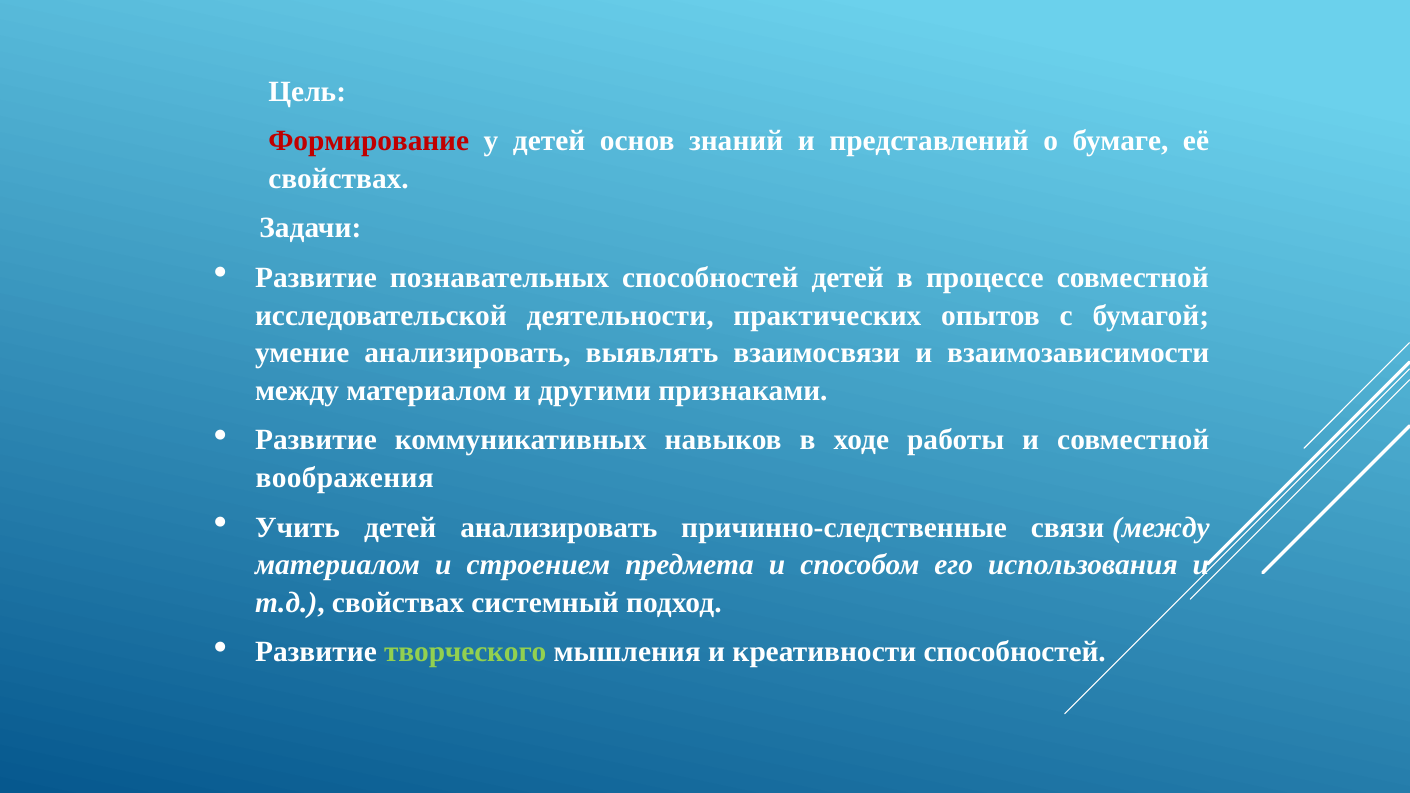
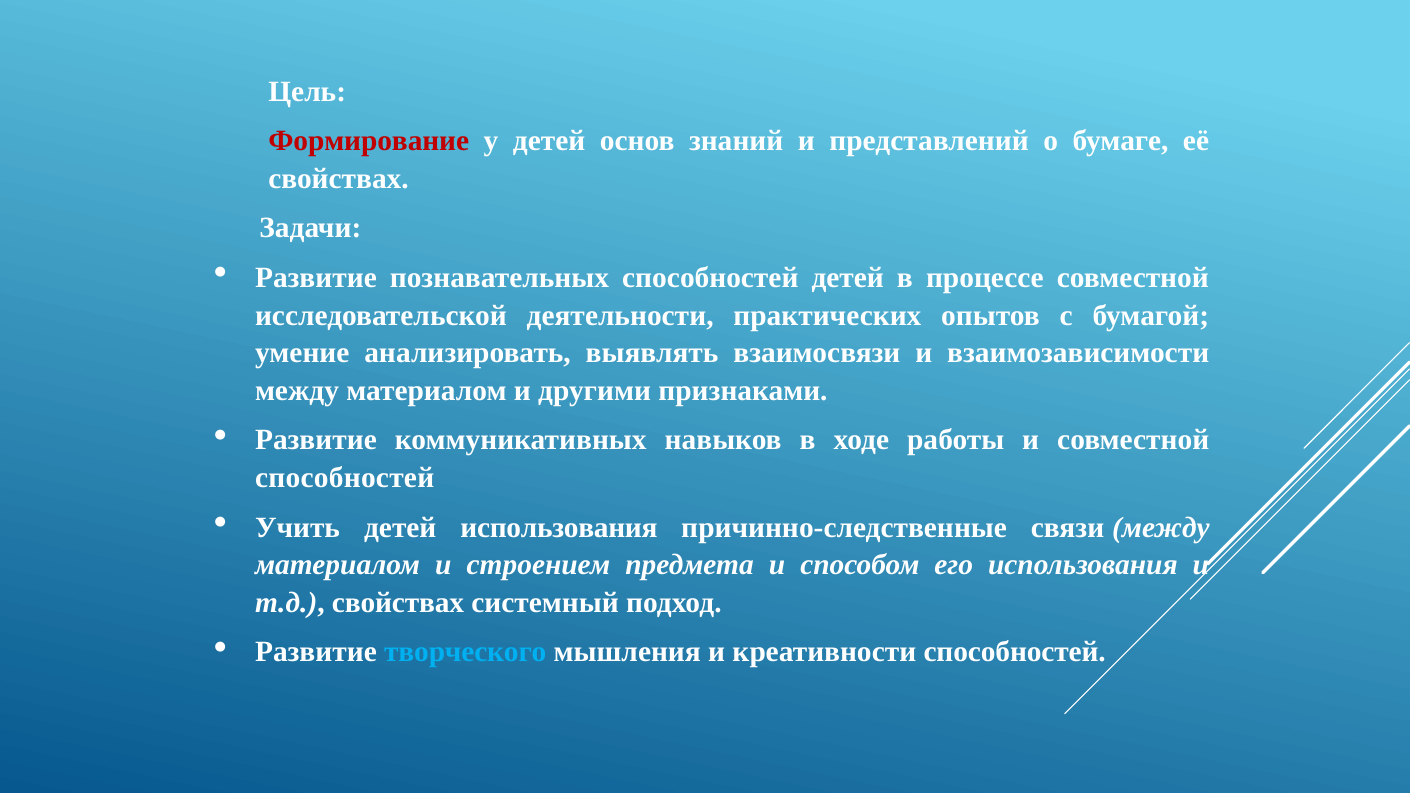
воображения at (345, 478): воображения -> способностей
детей анализировать: анализировать -> использования
творческого colour: light green -> light blue
